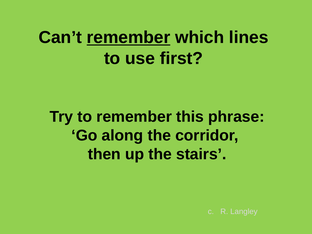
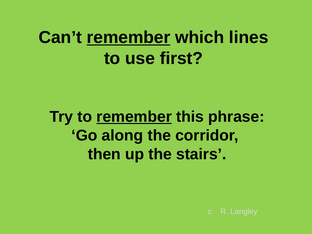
remember at (134, 117) underline: none -> present
